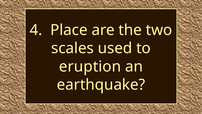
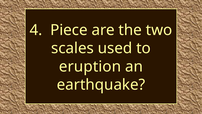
Place: Place -> Piece
